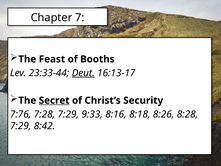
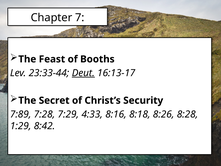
Secret underline: present -> none
7:76: 7:76 -> 7:89
9:33: 9:33 -> 4:33
7:29 at (21, 126): 7:29 -> 1:29
